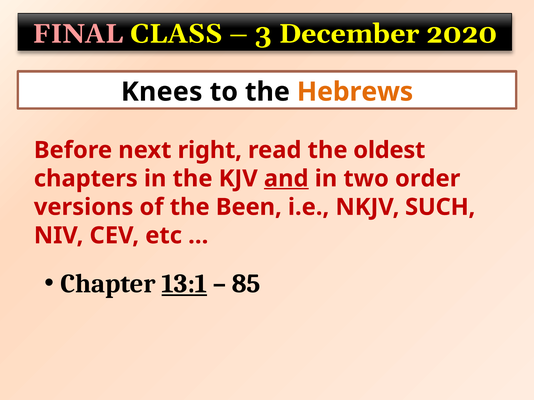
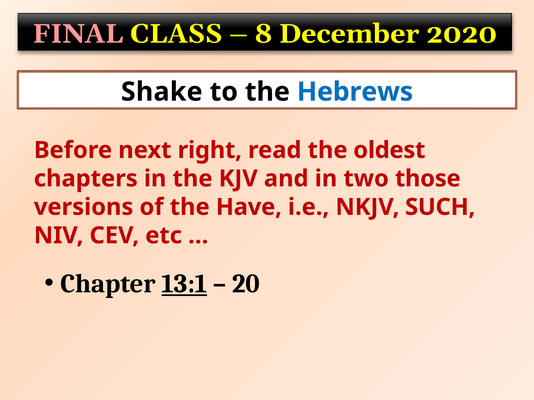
3: 3 -> 8
Knees: Knees -> Shake
Hebrews colour: orange -> blue
and underline: present -> none
order: order -> those
Been: Been -> Have
85: 85 -> 20
